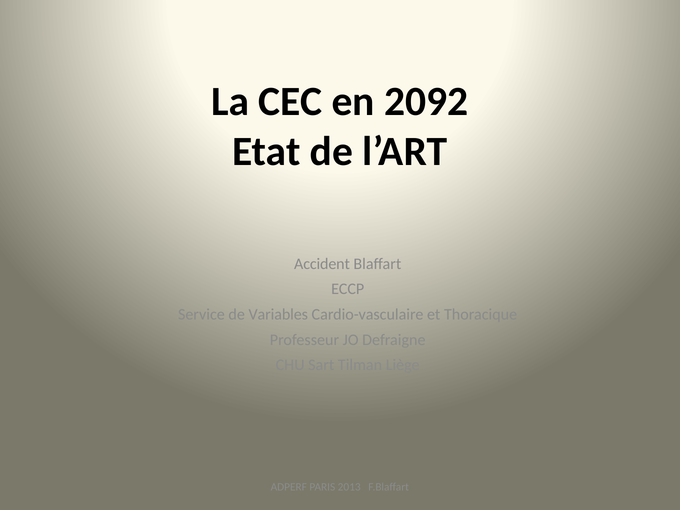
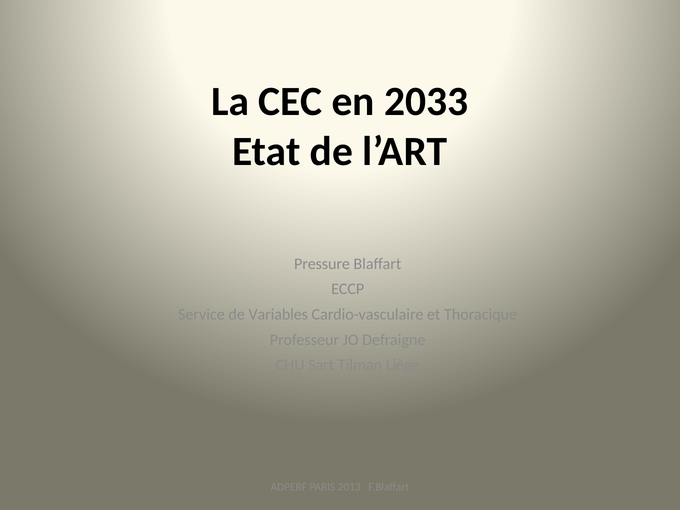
2092: 2092 -> 2033
Accident: Accident -> Pressure
